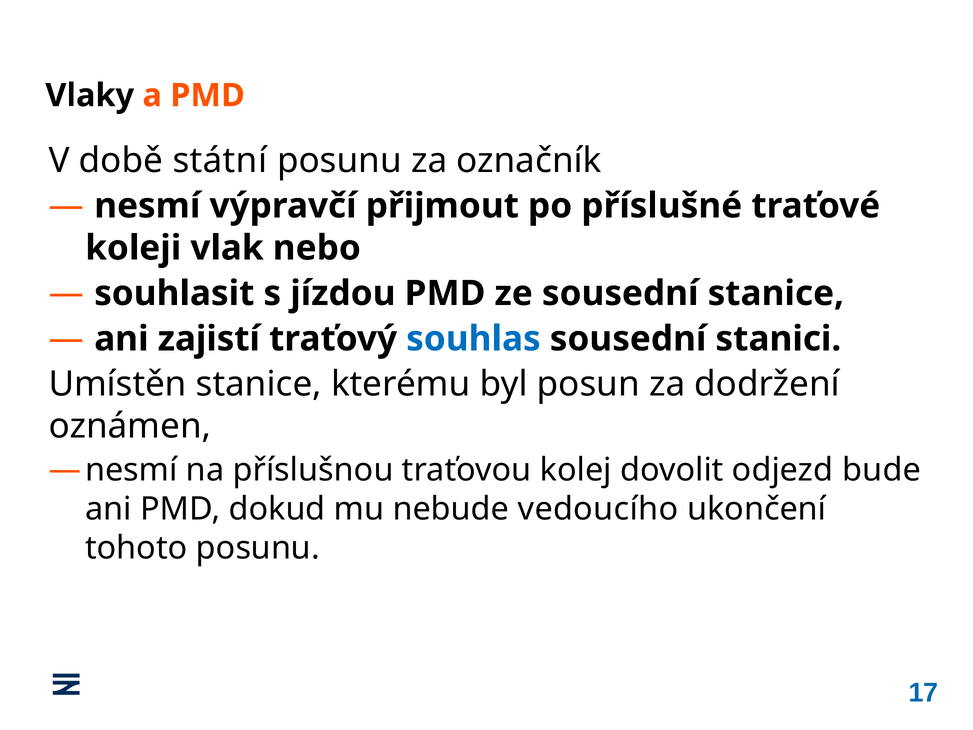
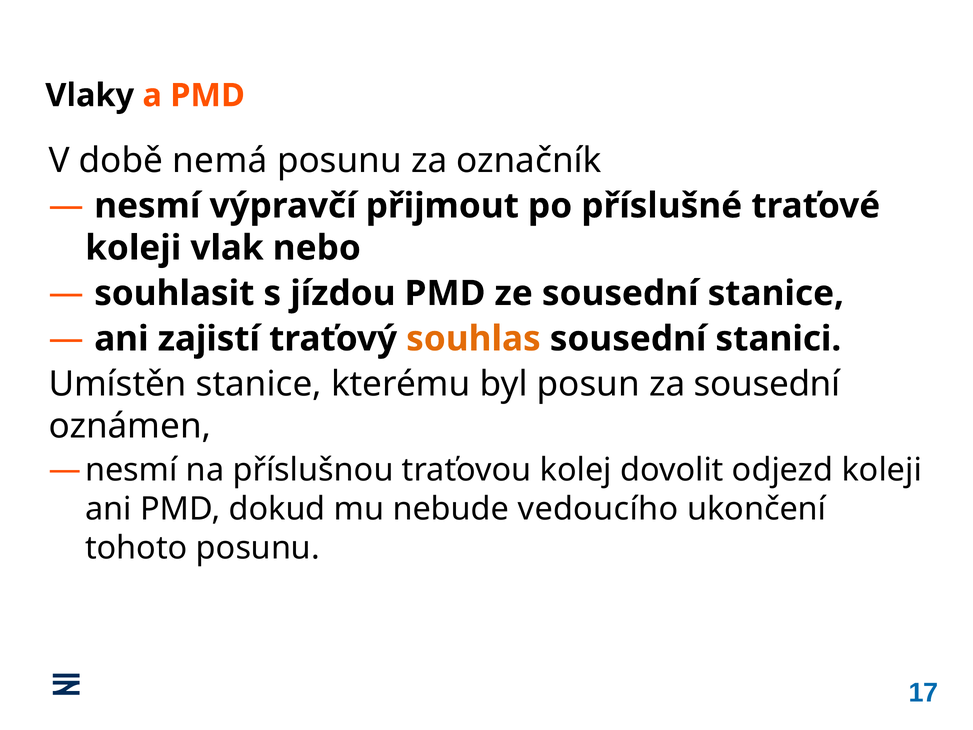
státní: státní -> nemá
souhlas colour: blue -> orange
za dodržení: dodržení -> sousední
odjezd bude: bude -> koleji
